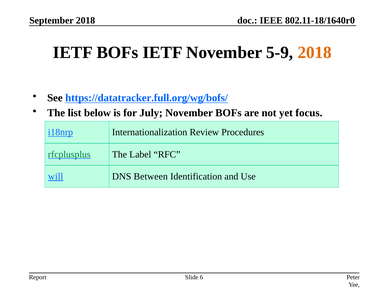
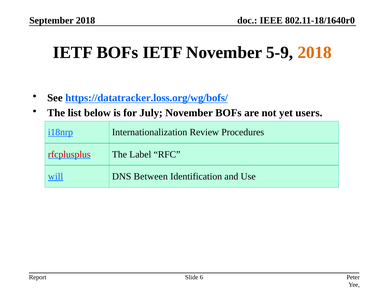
https://datatracker.full.org/wg/bofs/: https://datatracker.full.org/wg/bofs/ -> https://datatracker.loss.org/wg/bofs/
focus: focus -> users
rfcplusplus colour: green -> red
